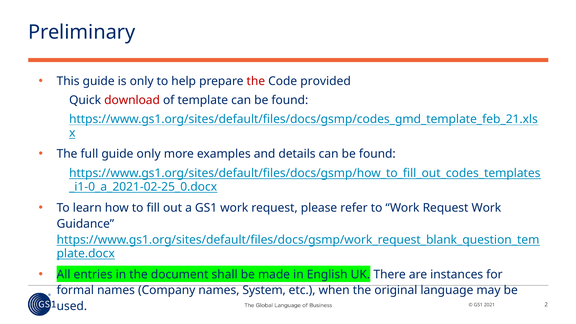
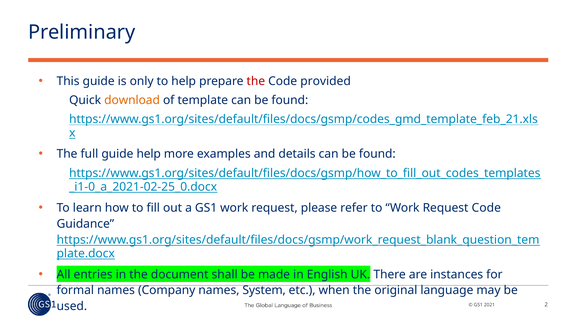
download colour: red -> orange
guide only: only -> help
Request Work: Work -> Code
